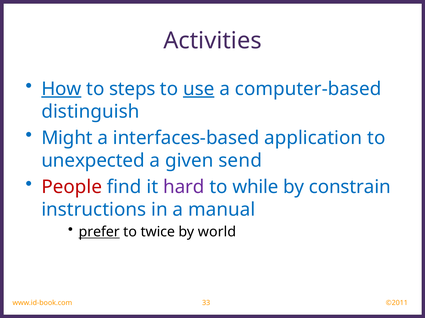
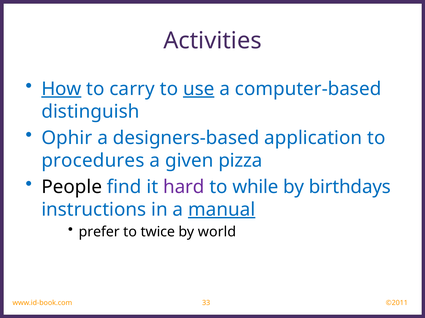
steps: steps -> carry
Might: Might -> Ophir
interfaces-based: interfaces-based -> designers-based
unexpected: unexpected -> procedures
send: send -> pizza
People colour: red -> black
constrain: constrain -> birthdays
manual underline: none -> present
prefer underline: present -> none
